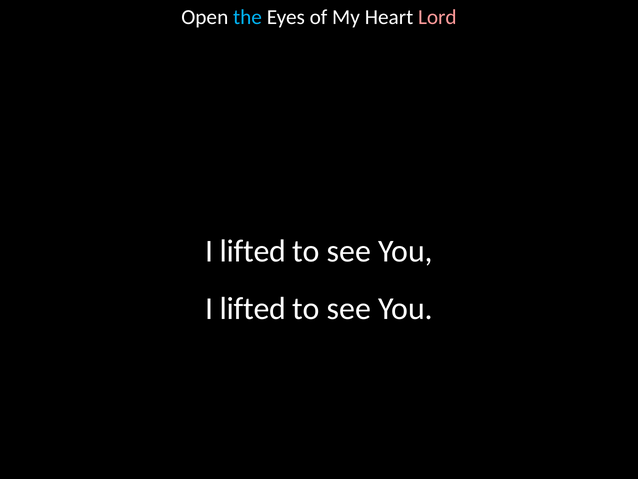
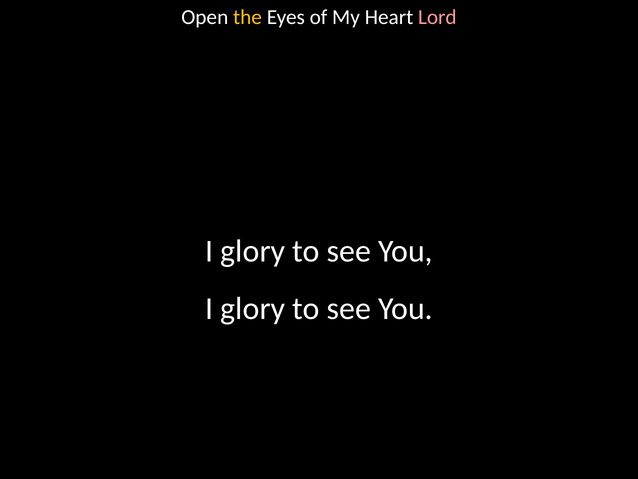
the colour: light blue -> yellow
lifted at (253, 251): lifted -> glory
lifted at (253, 308): lifted -> glory
